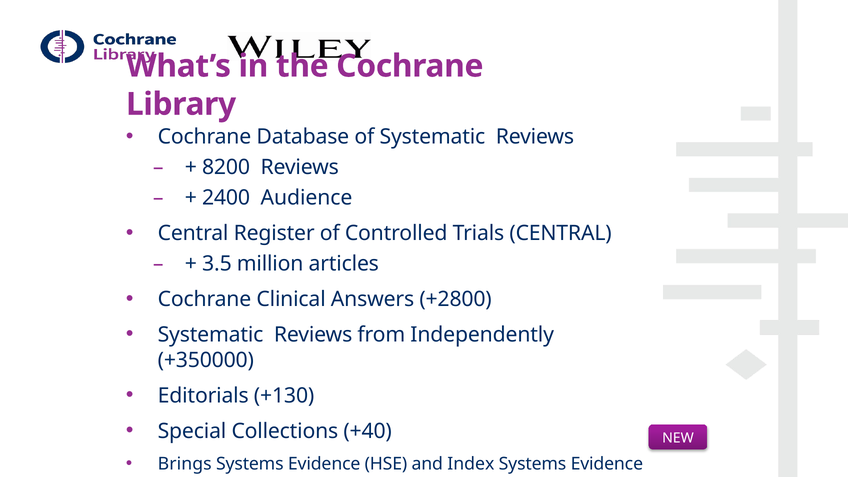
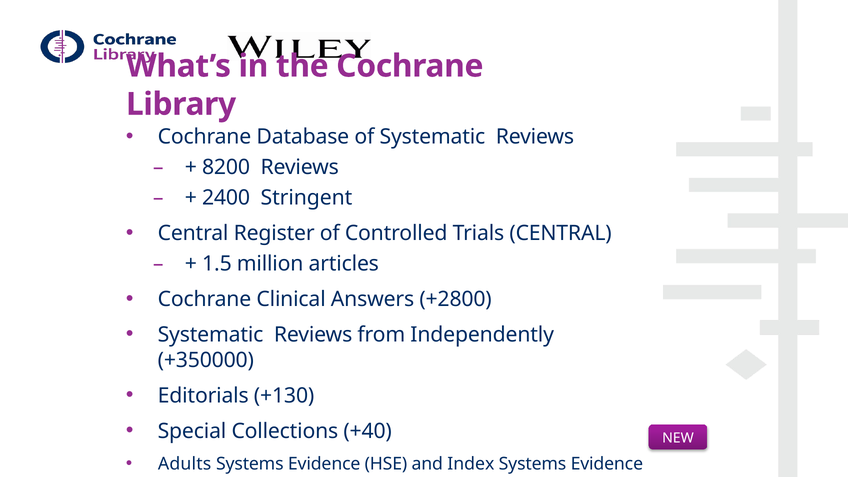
Audience: Audience -> Stringent
3.5: 3.5 -> 1.5
Brings: Brings -> Adults
